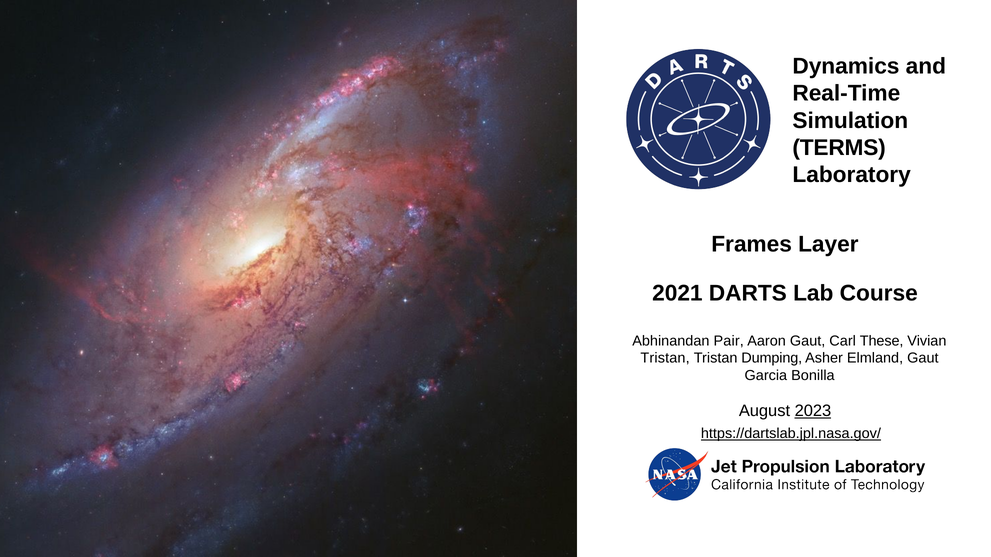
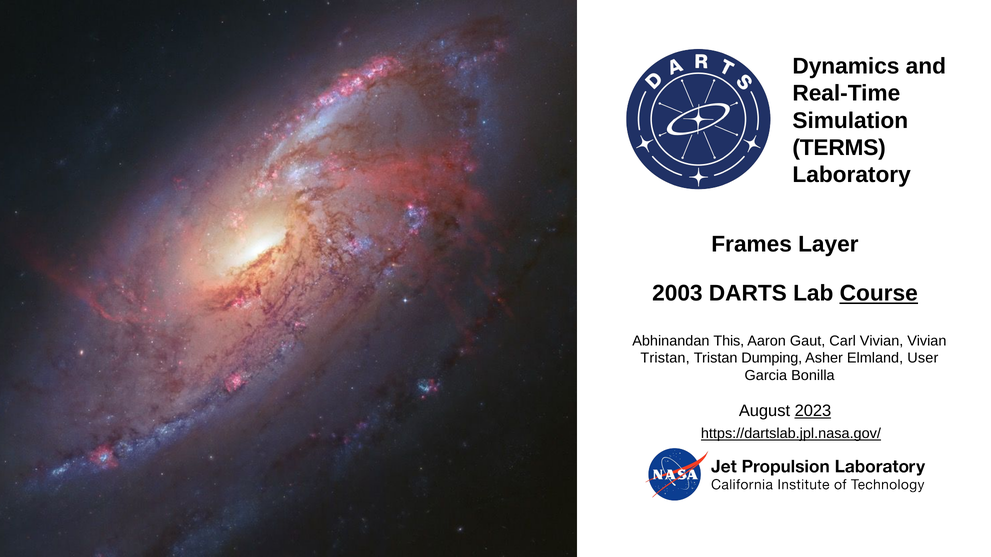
2021: 2021 -> 2003
Course underline: none -> present
Pair: Pair -> This
Carl These: These -> Vivian
Elmland Gaut: Gaut -> User
